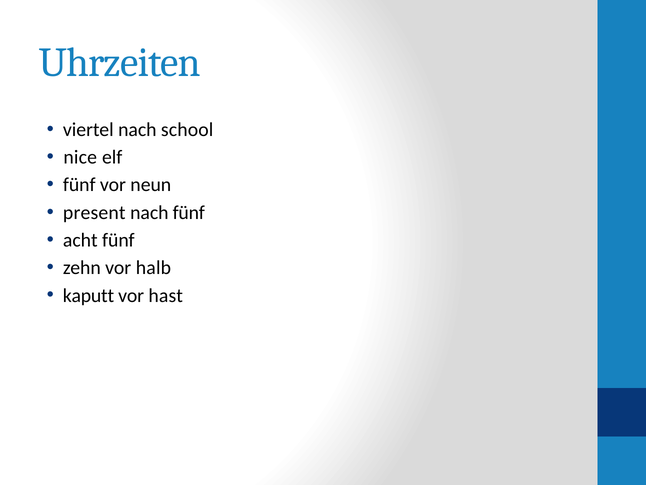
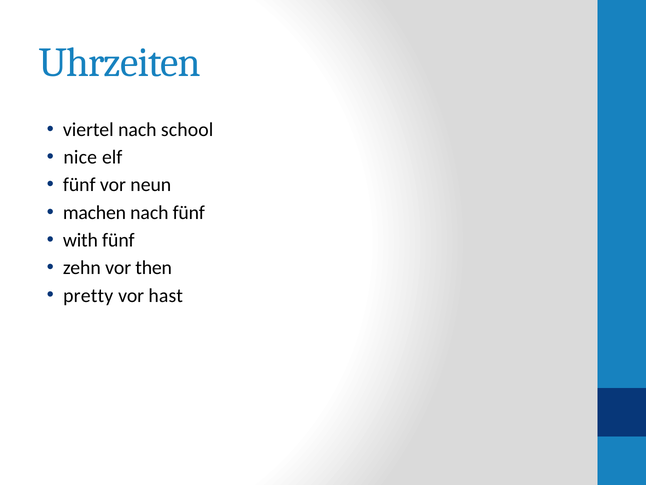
present: present -> machen
acht: acht -> with
halb: halb -> then
kaputt: kaputt -> pretty
